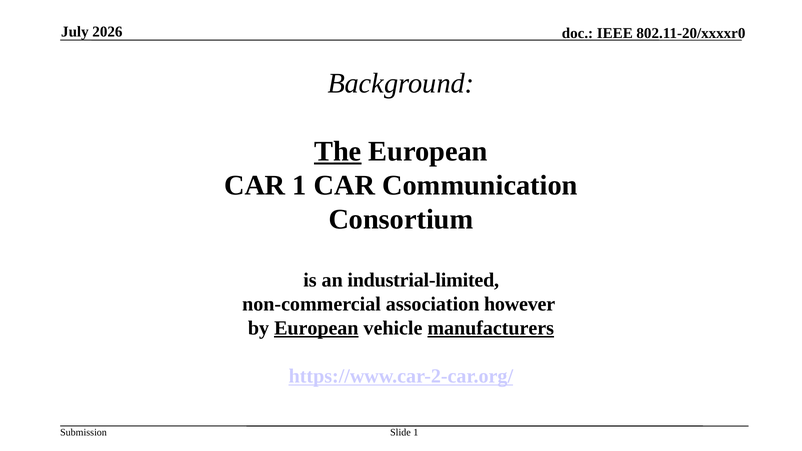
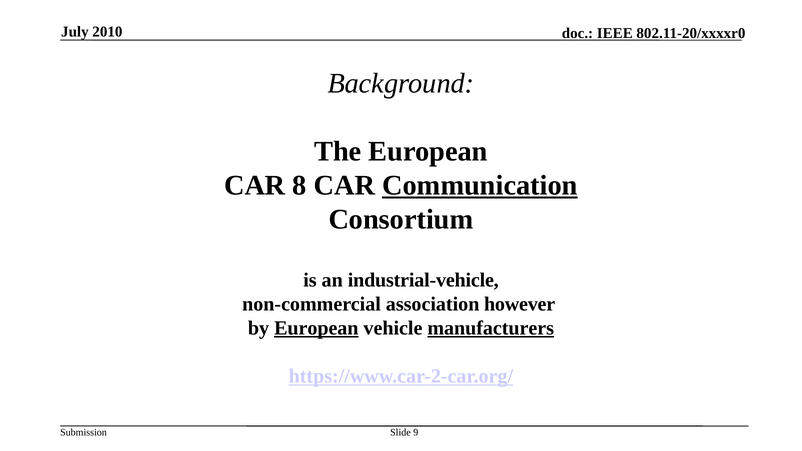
2026: 2026 -> 2010
The underline: present -> none
CAR 1: 1 -> 8
Communication underline: none -> present
industrial-limited: industrial-limited -> industrial-vehicle
Slide 1: 1 -> 9
